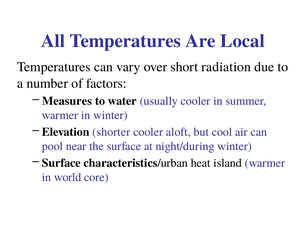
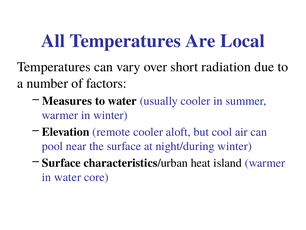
shorter: shorter -> remote
in world: world -> water
